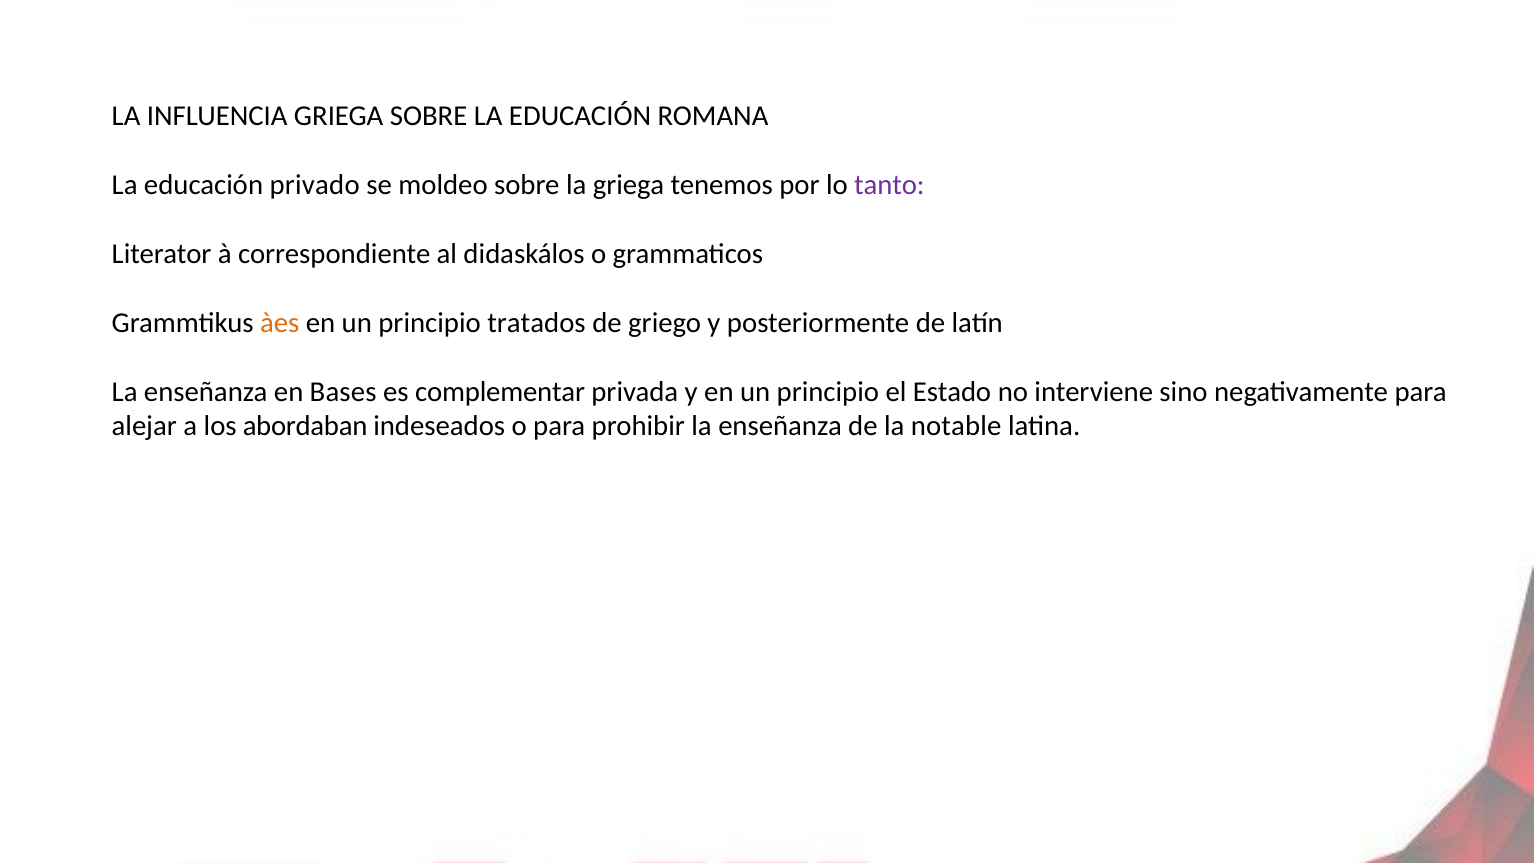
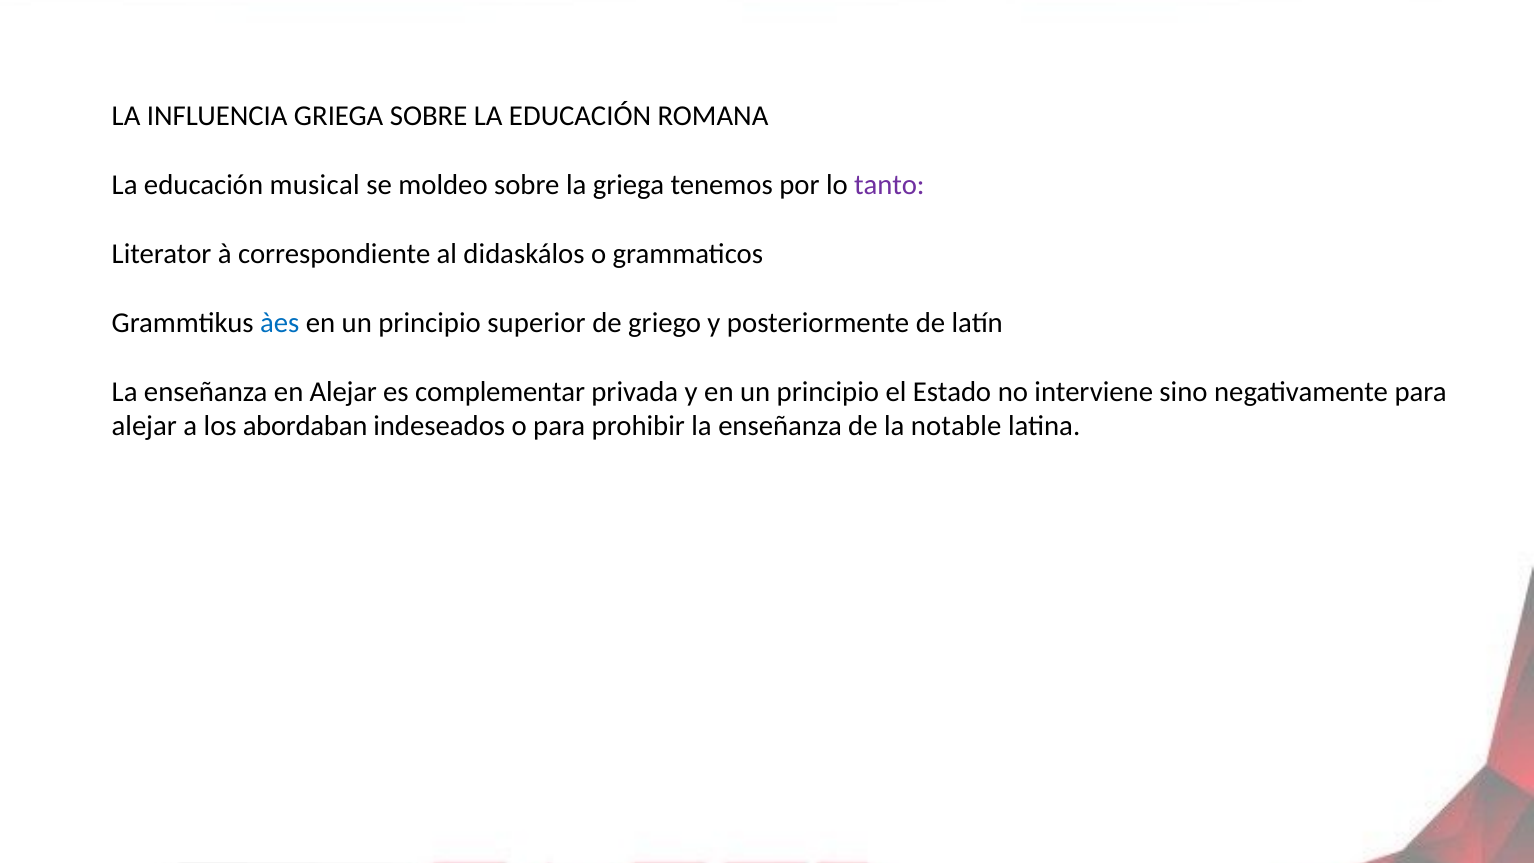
privado: privado -> musical
àes colour: orange -> blue
tratados: tratados -> superior
en Bases: Bases -> Alejar
